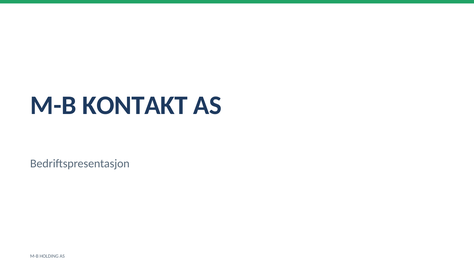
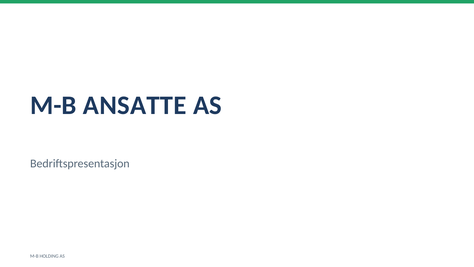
KONTAKT: KONTAKT -> ANSATTE
